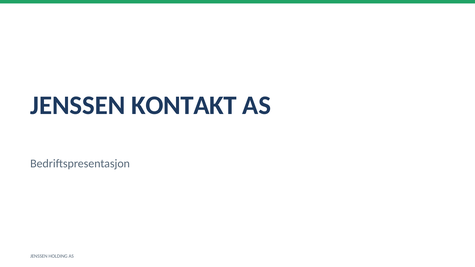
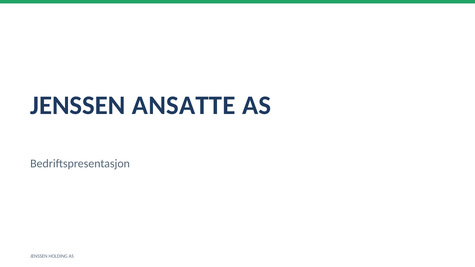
KONTAKT: KONTAKT -> ANSATTE
